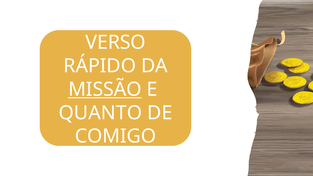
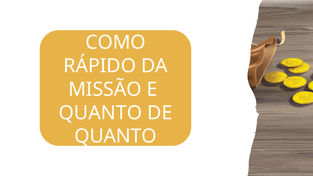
VERSO: VERSO -> COMO
MISSÃO underline: present -> none
COMIGO at (115, 136): COMIGO -> QUANTO
